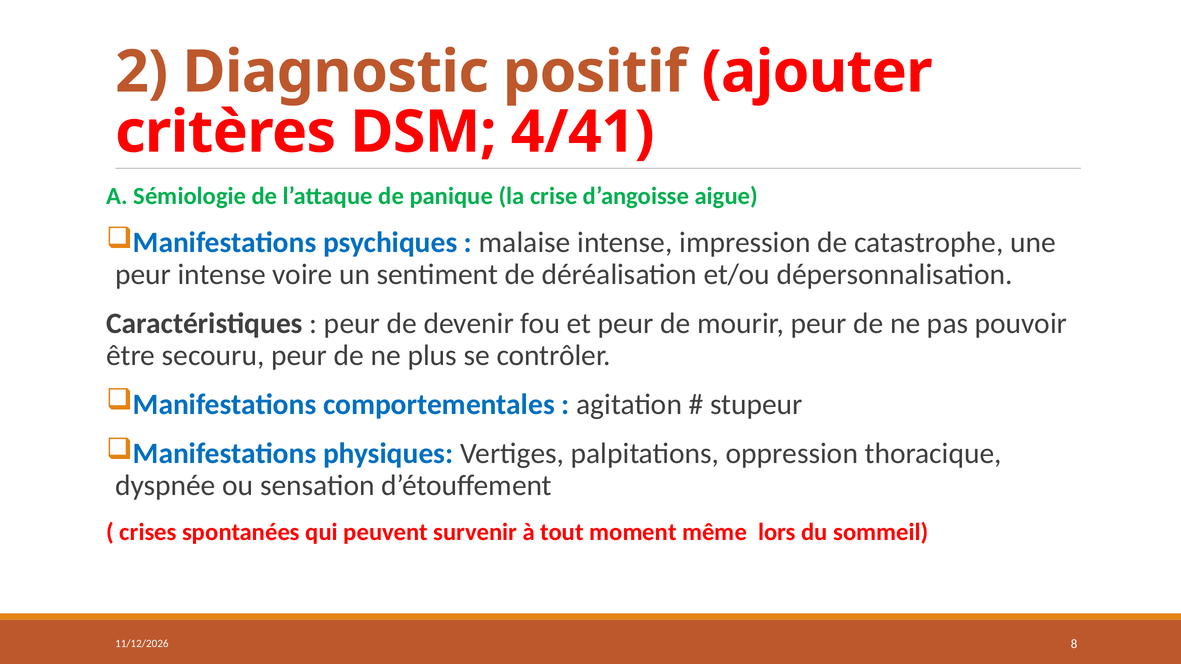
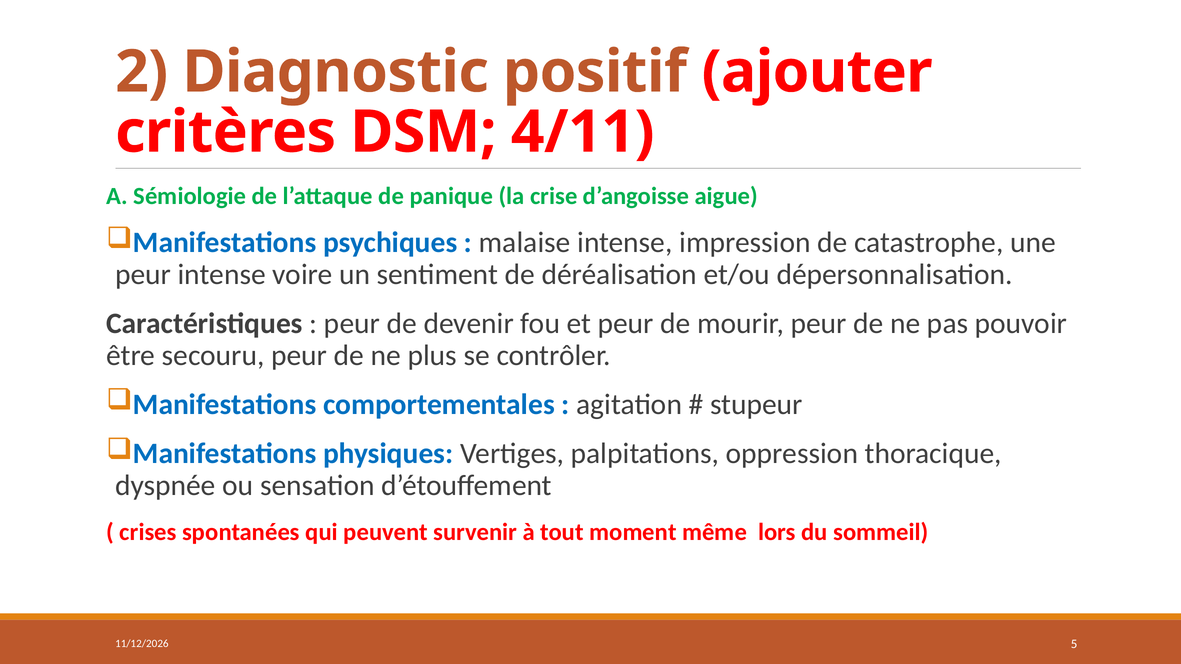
4/41: 4/41 -> 4/11
8: 8 -> 5
